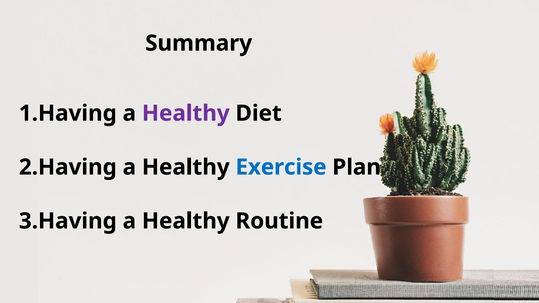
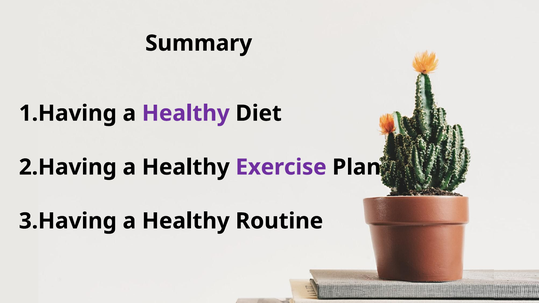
Exercise colour: blue -> purple
